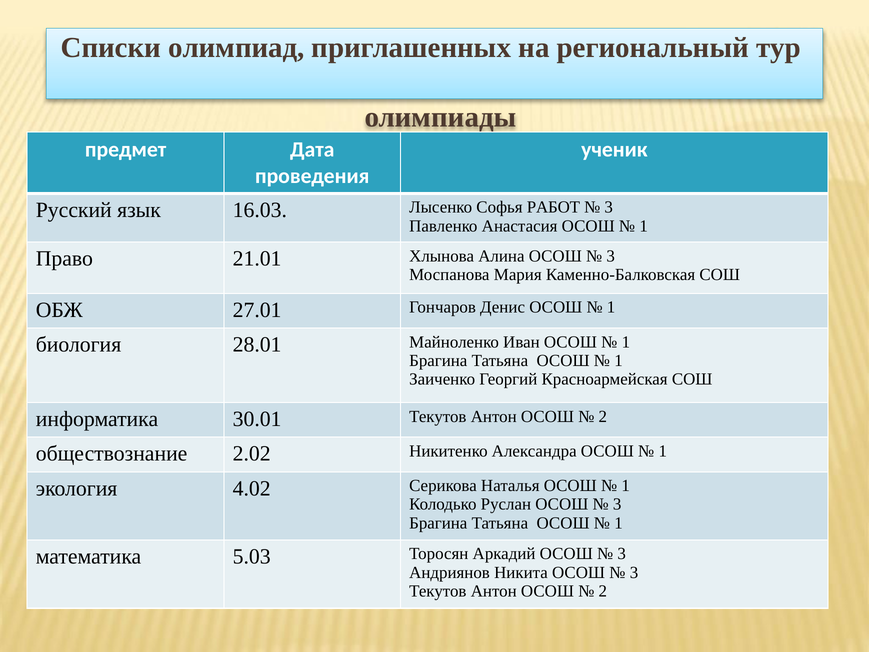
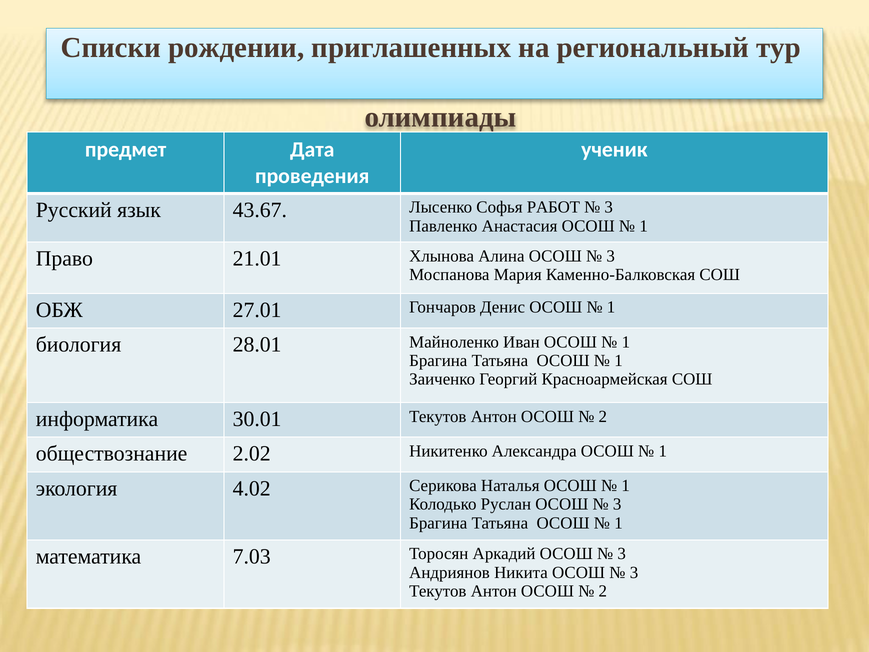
олимпиад: олимпиад -> рождении
16.03: 16.03 -> 43.67
5.03: 5.03 -> 7.03
